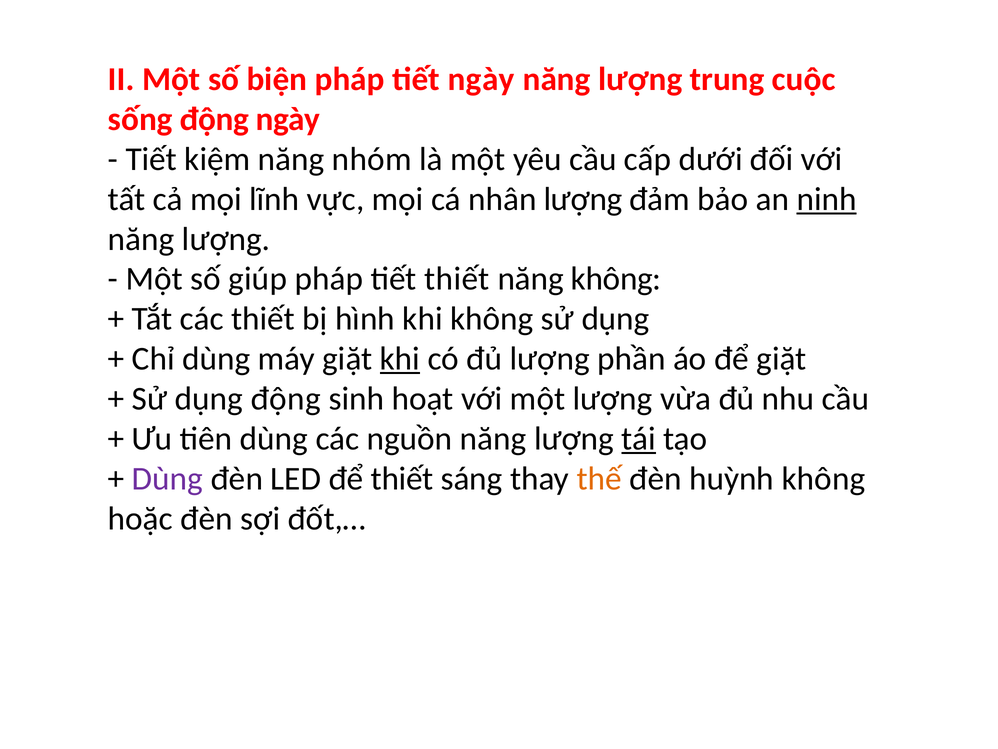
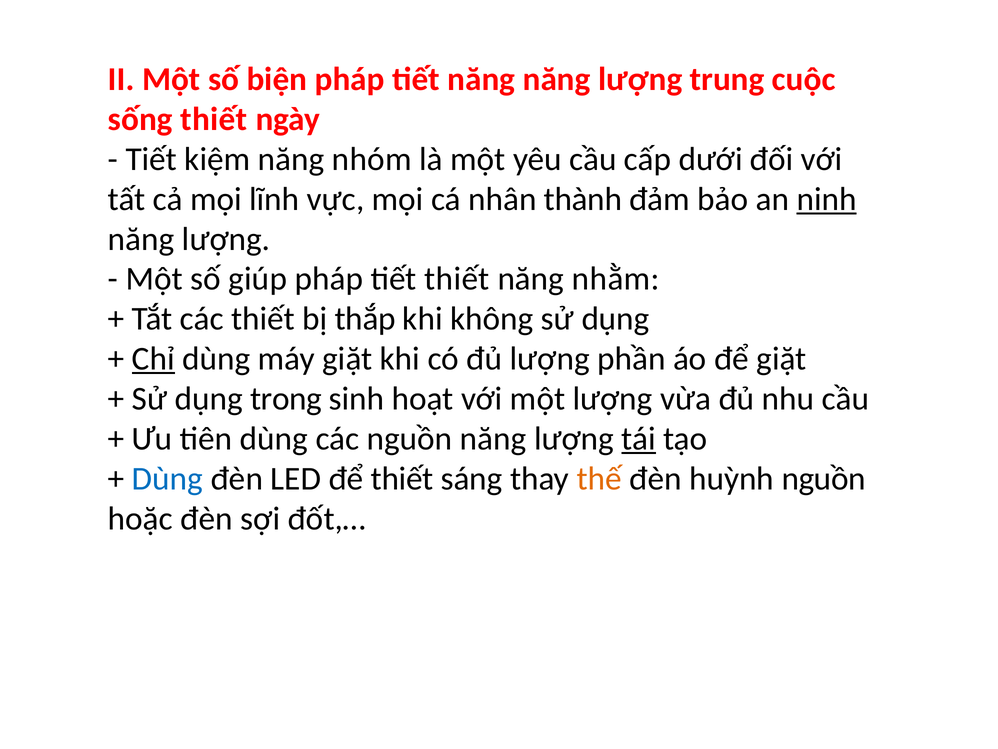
tiết ngày: ngày -> năng
sống động: động -> thiết
nhân lượng: lượng -> thành
năng không: không -> nhằm
hình: hình -> thắp
Chỉ underline: none -> present
khi at (400, 359) underline: present -> none
dụng động: động -> trong
Dùng at (168, 478) colour: purple -> blue
huỳnh không: không -> nguồn
